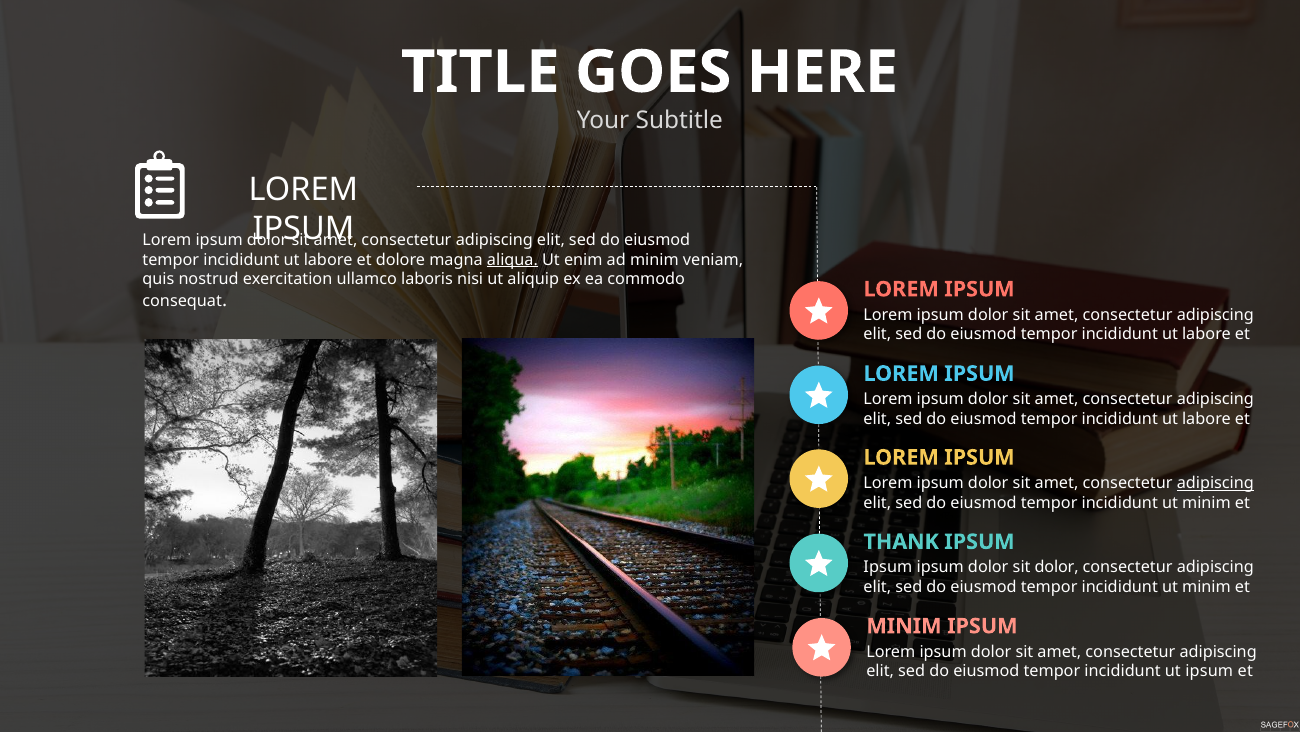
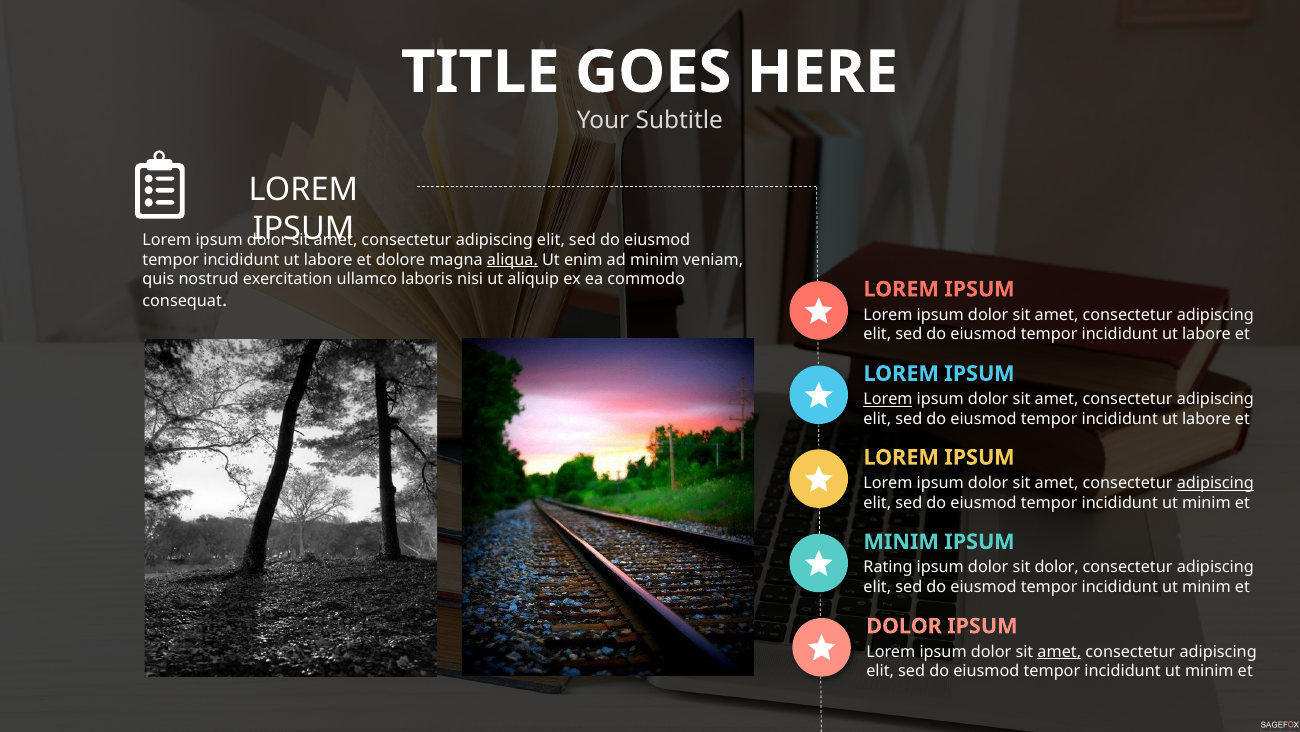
Lorem at (888, 399) underline: none -> present
THANK at (901, 541): THANK -> MINIM
Ipsum at (888, 567): Ipsum -> Rating
MINIM at (904, 626): MINIM -> DOLOR
amet at (1059, 651) underline: none -> present
ipsum at (1209, 671): ipsum -> minim
